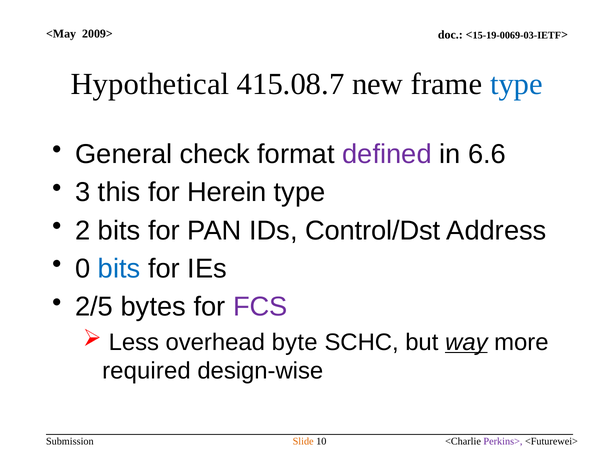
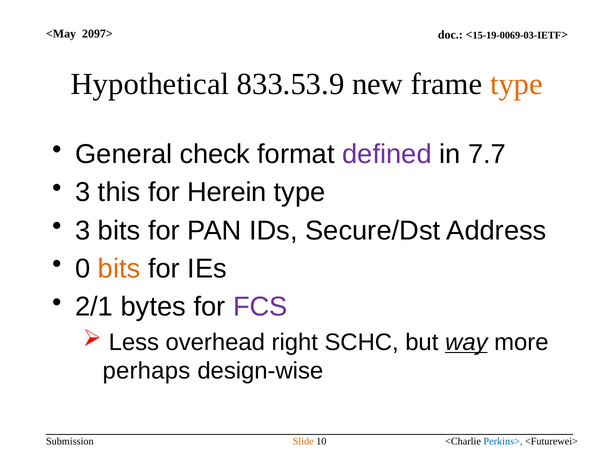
2009>: 2009> -> 2097>
415.08.7: 415.08.7 -> 833.53.9
type at (516, 84) colour: blue -> orange
6.6: 6.6 -> 7.7
2 at (83, 231): 2 -> 3
Control/Dst: Control/Dst -> Secure/Dst
bits at (119, 269) colour: blue -> orange
2/5: 2/5 -> 2/1
byte: byte -> right
required: required -> perhaps
Perkins> colour: purple -> blue
